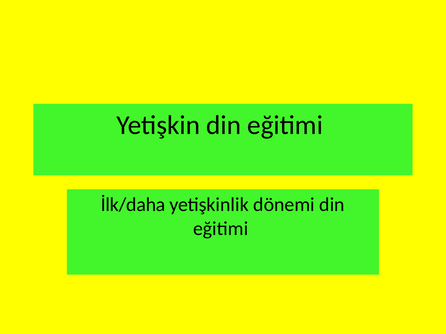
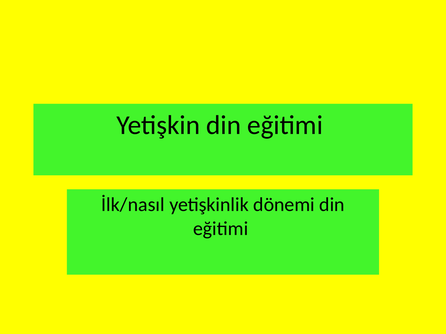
İlk/daha: İlk/daha -> İlk/nasıl
